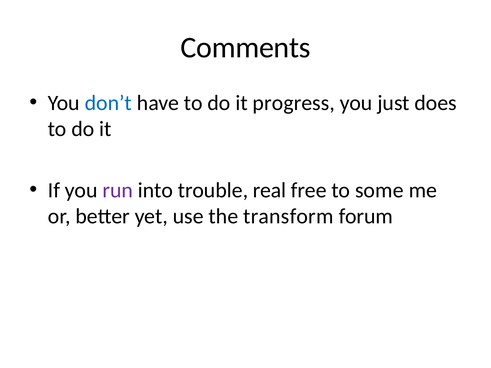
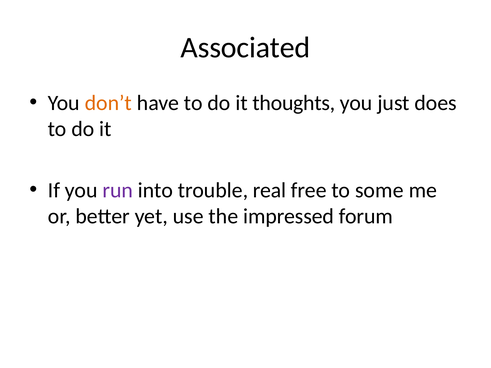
Comments: Comments -> Associated
don’t colour: blue -> orange
progress: progress -> thoughts
transform: transform -> impressed
